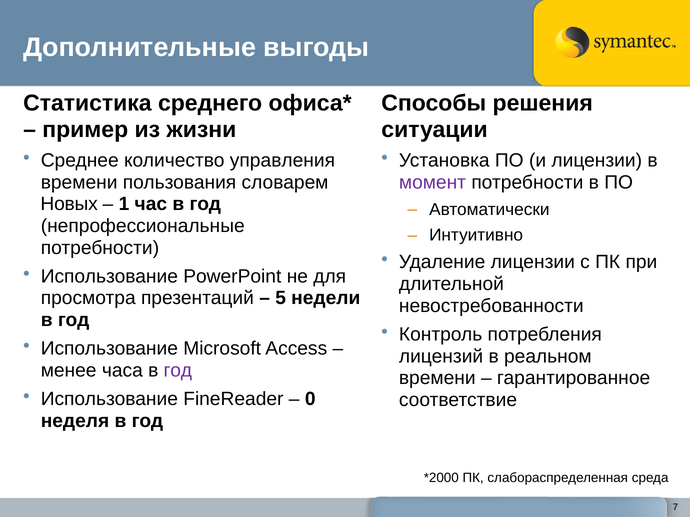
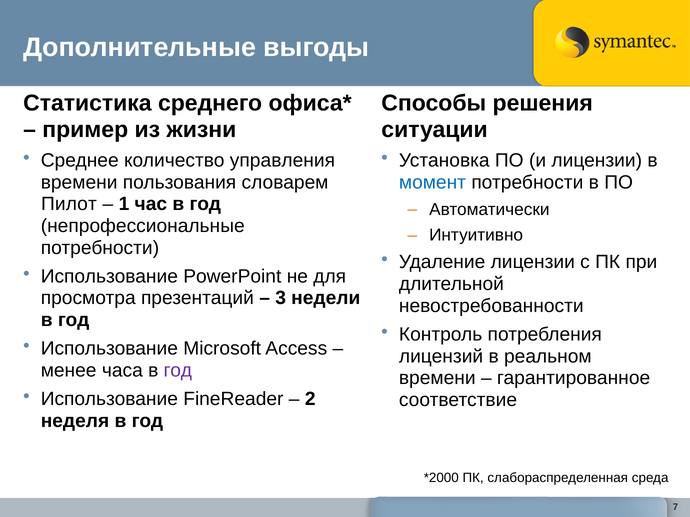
момент colour: purple -> blue
Новых: Новых -> Пилот
5: 5 -> 3
0: 0 -> 2
